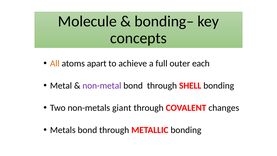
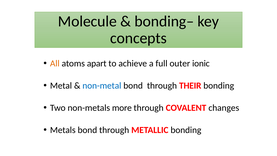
each: each -> ionic
non-metal colour: purple -> blue
SHELL: SHELL -> THEIR
giant: giant -> more
